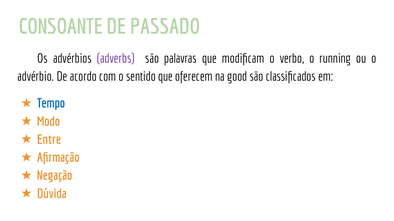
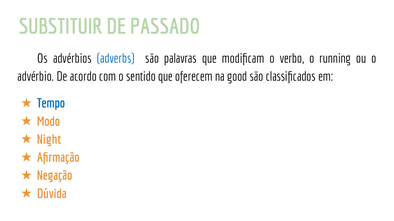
CONSOANTE: CONSOANTE -> SUBSTITUIR
adverbs colour: purple -> blue
Entre: Entre -> Night
